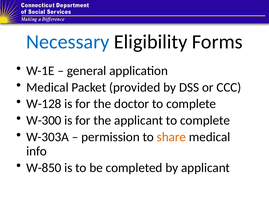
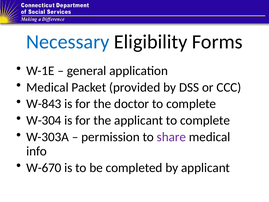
W-128: W-128 -> W-843
W-300: W-300 -> W-304
share colour: orange -> purple
W-850: W-850 -> W-670
